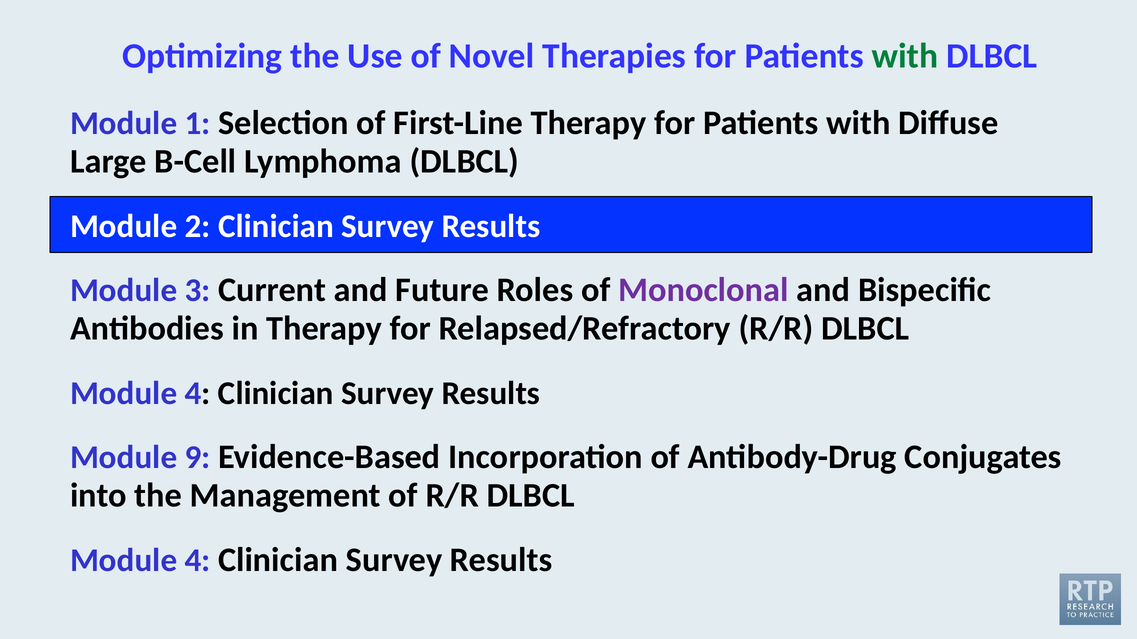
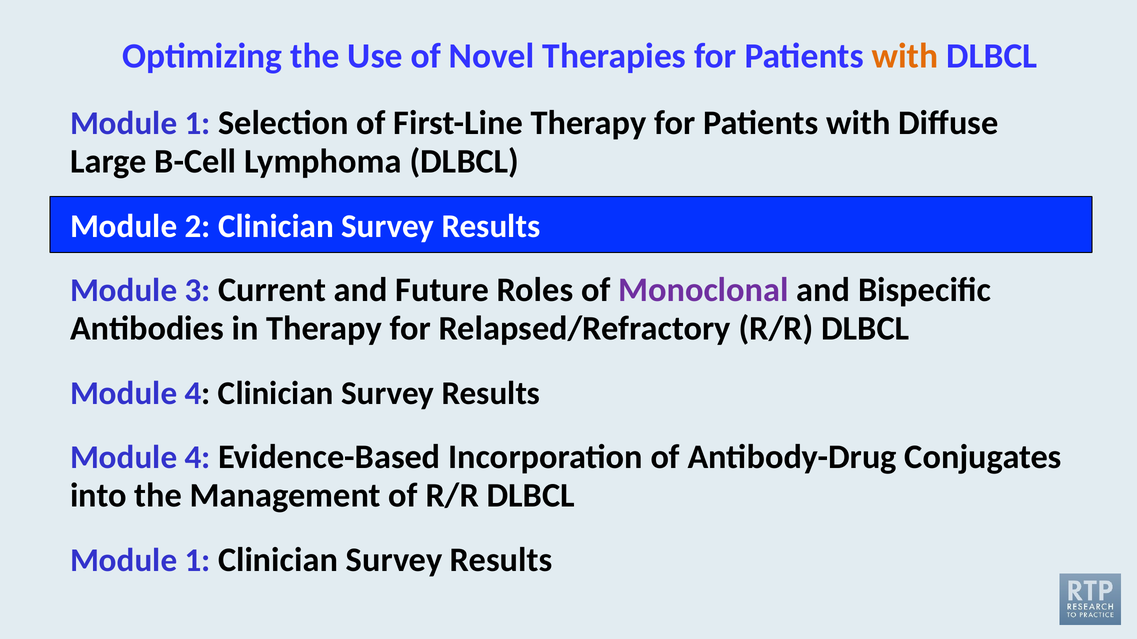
with at (905, 56) colour: green -> orange
9 at (198, 458): 9 -> 4
4 at (198, 561): 4 -> 1
